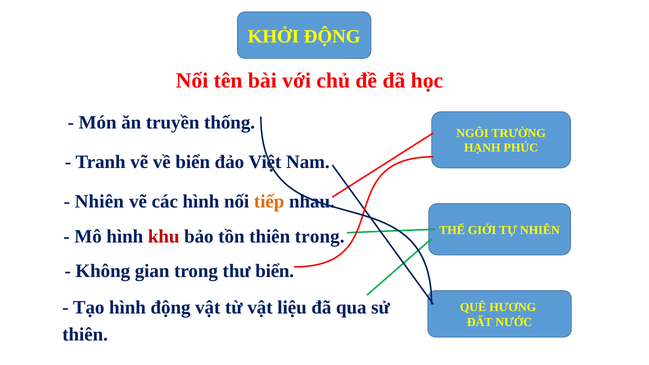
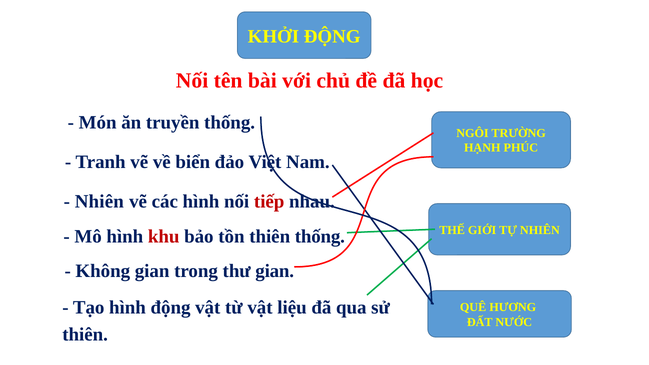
tiếp colour: orange -> red
thiên trong: trong -> thống
thư biển: biển -> gian
